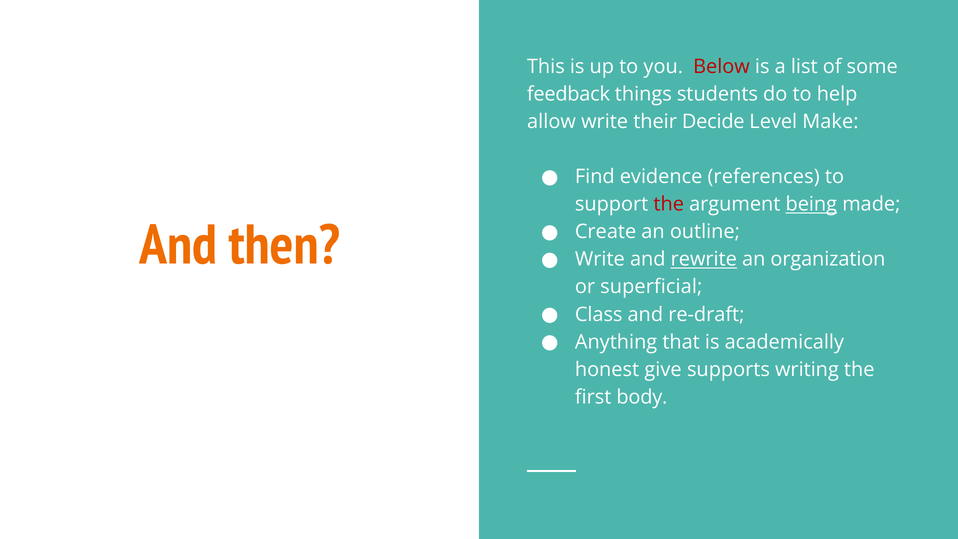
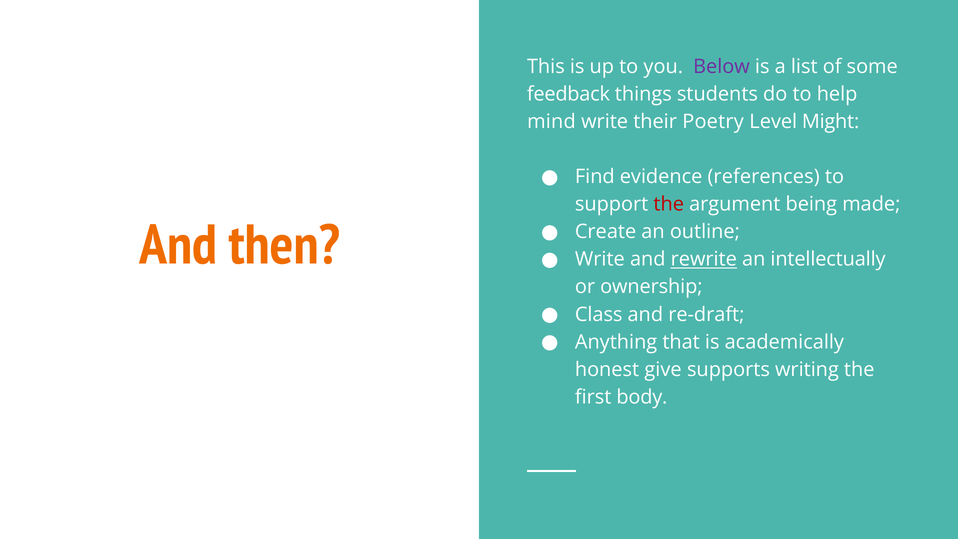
Below colour: red -> purple
allow: allow -> mind
Decide: Decide -> Poetry
Make: Make -> Might
being underline: present -> none
organization: organization -> intellectually
superficial: superficial -> ownership
